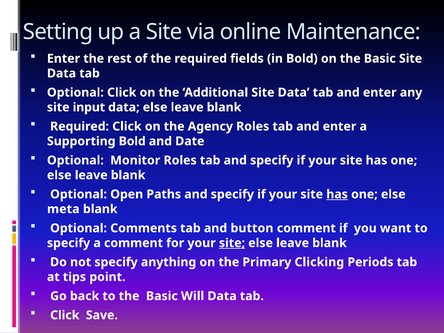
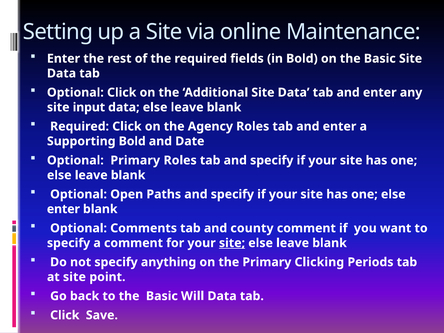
Optional Monitor: Monitor -> Primary
has at (337, 194) underline: present -> none
meta at (63, 209): meta -> enter
button: button -> county
at tips: tips -> site
